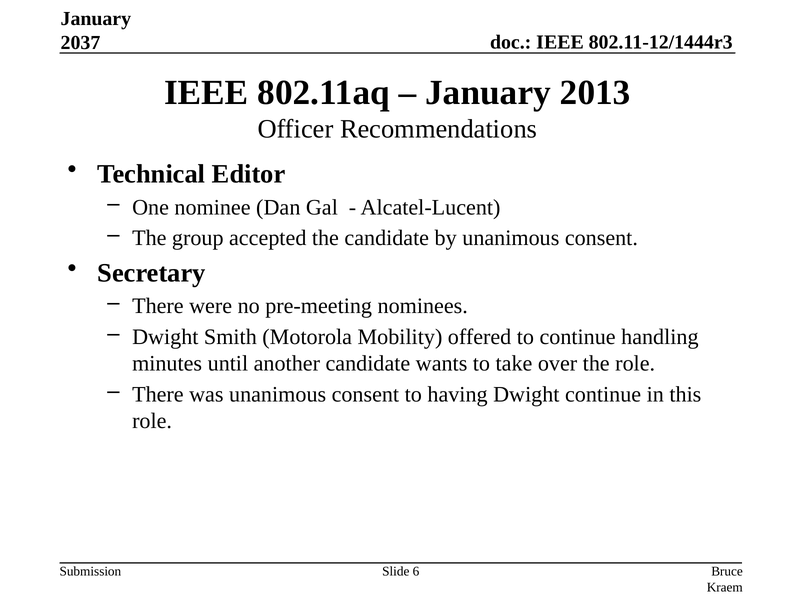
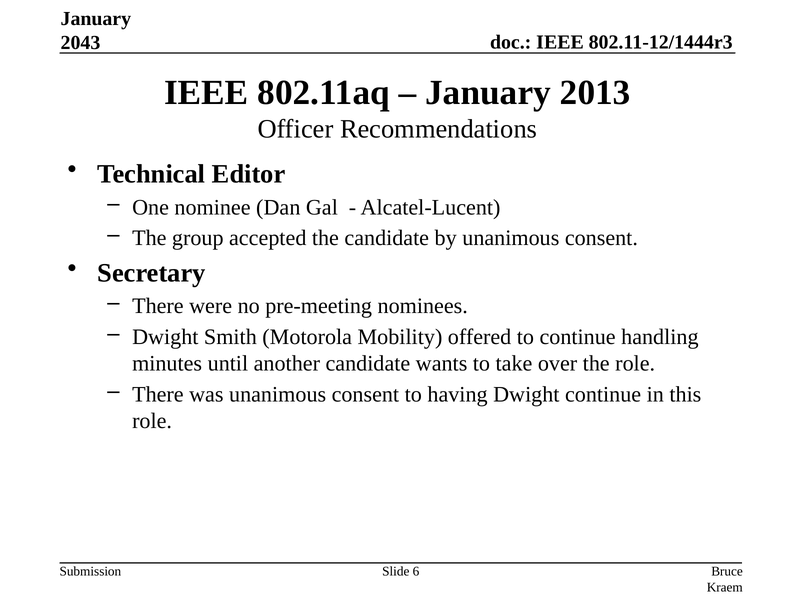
2037: 2037 -> 2043
